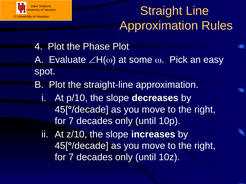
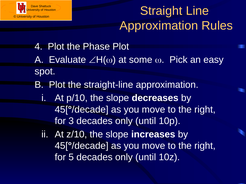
7 at (71, 121): 7 -> 3
7 at (71, 158): 7 -> 5
